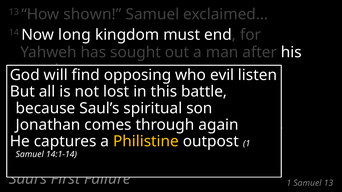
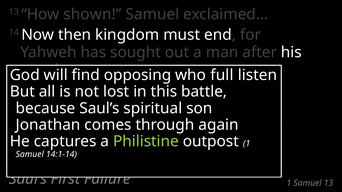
long: long -> then
evil: evil -> full
Philistine colour: yellow -> light green
